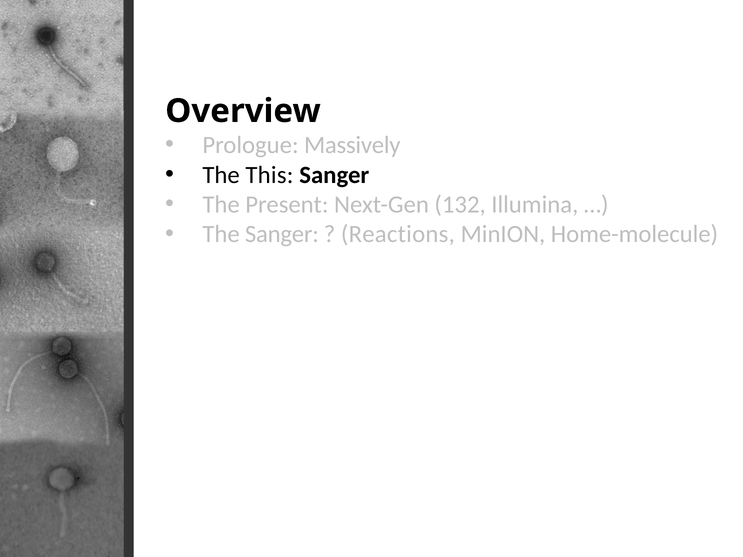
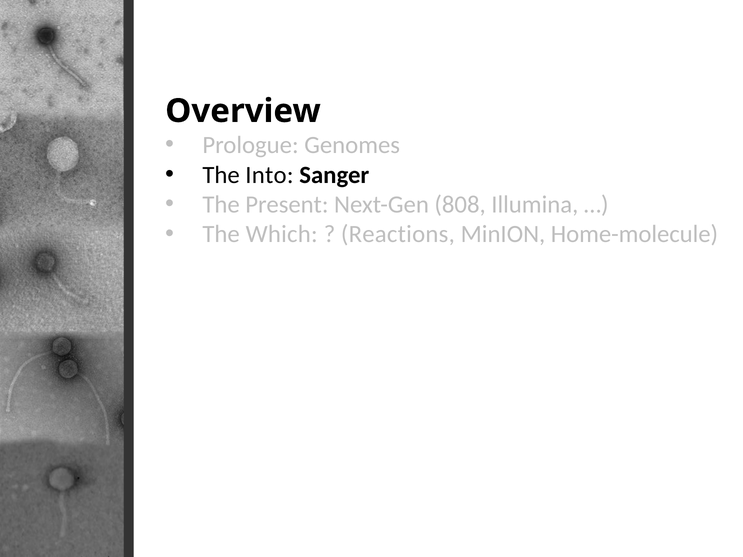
Massively: Massively -> Genomes
This: This -> Into
132: 132 -> 808
The Sanger: Sanger -> Which
